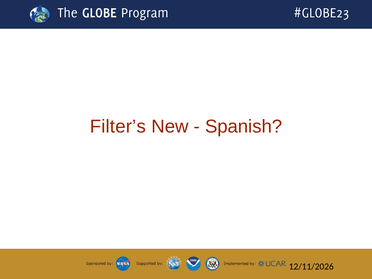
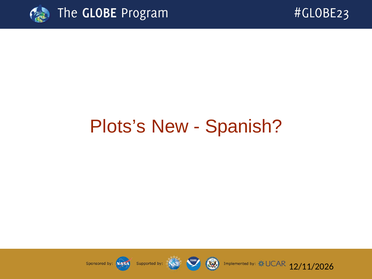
Filter’s: Filter’s -> Plots’s
